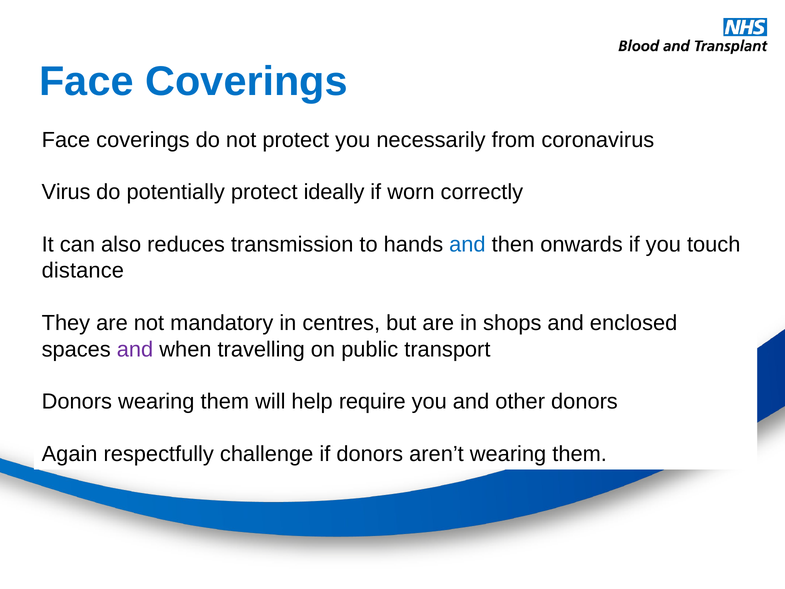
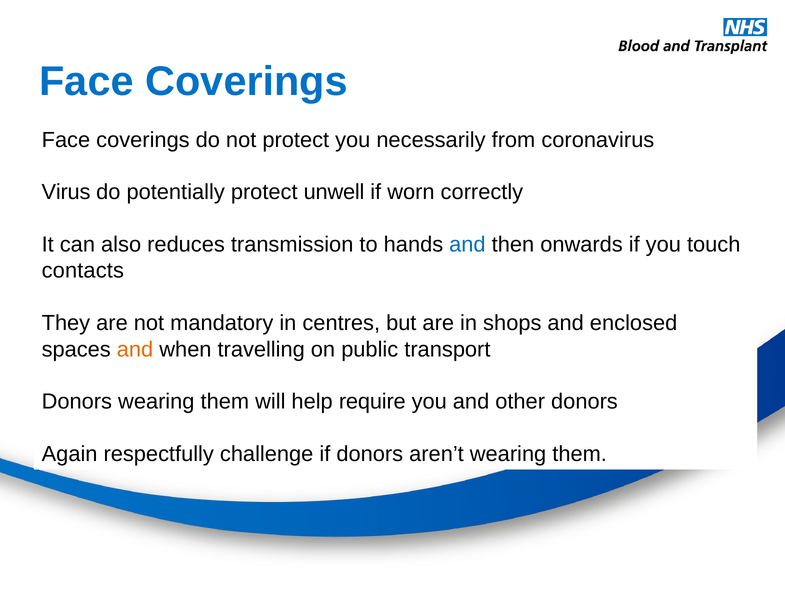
ideally: ideally -> unwell
distance: distance -> contacts
and at (135, 349) colour: purple -> orange
